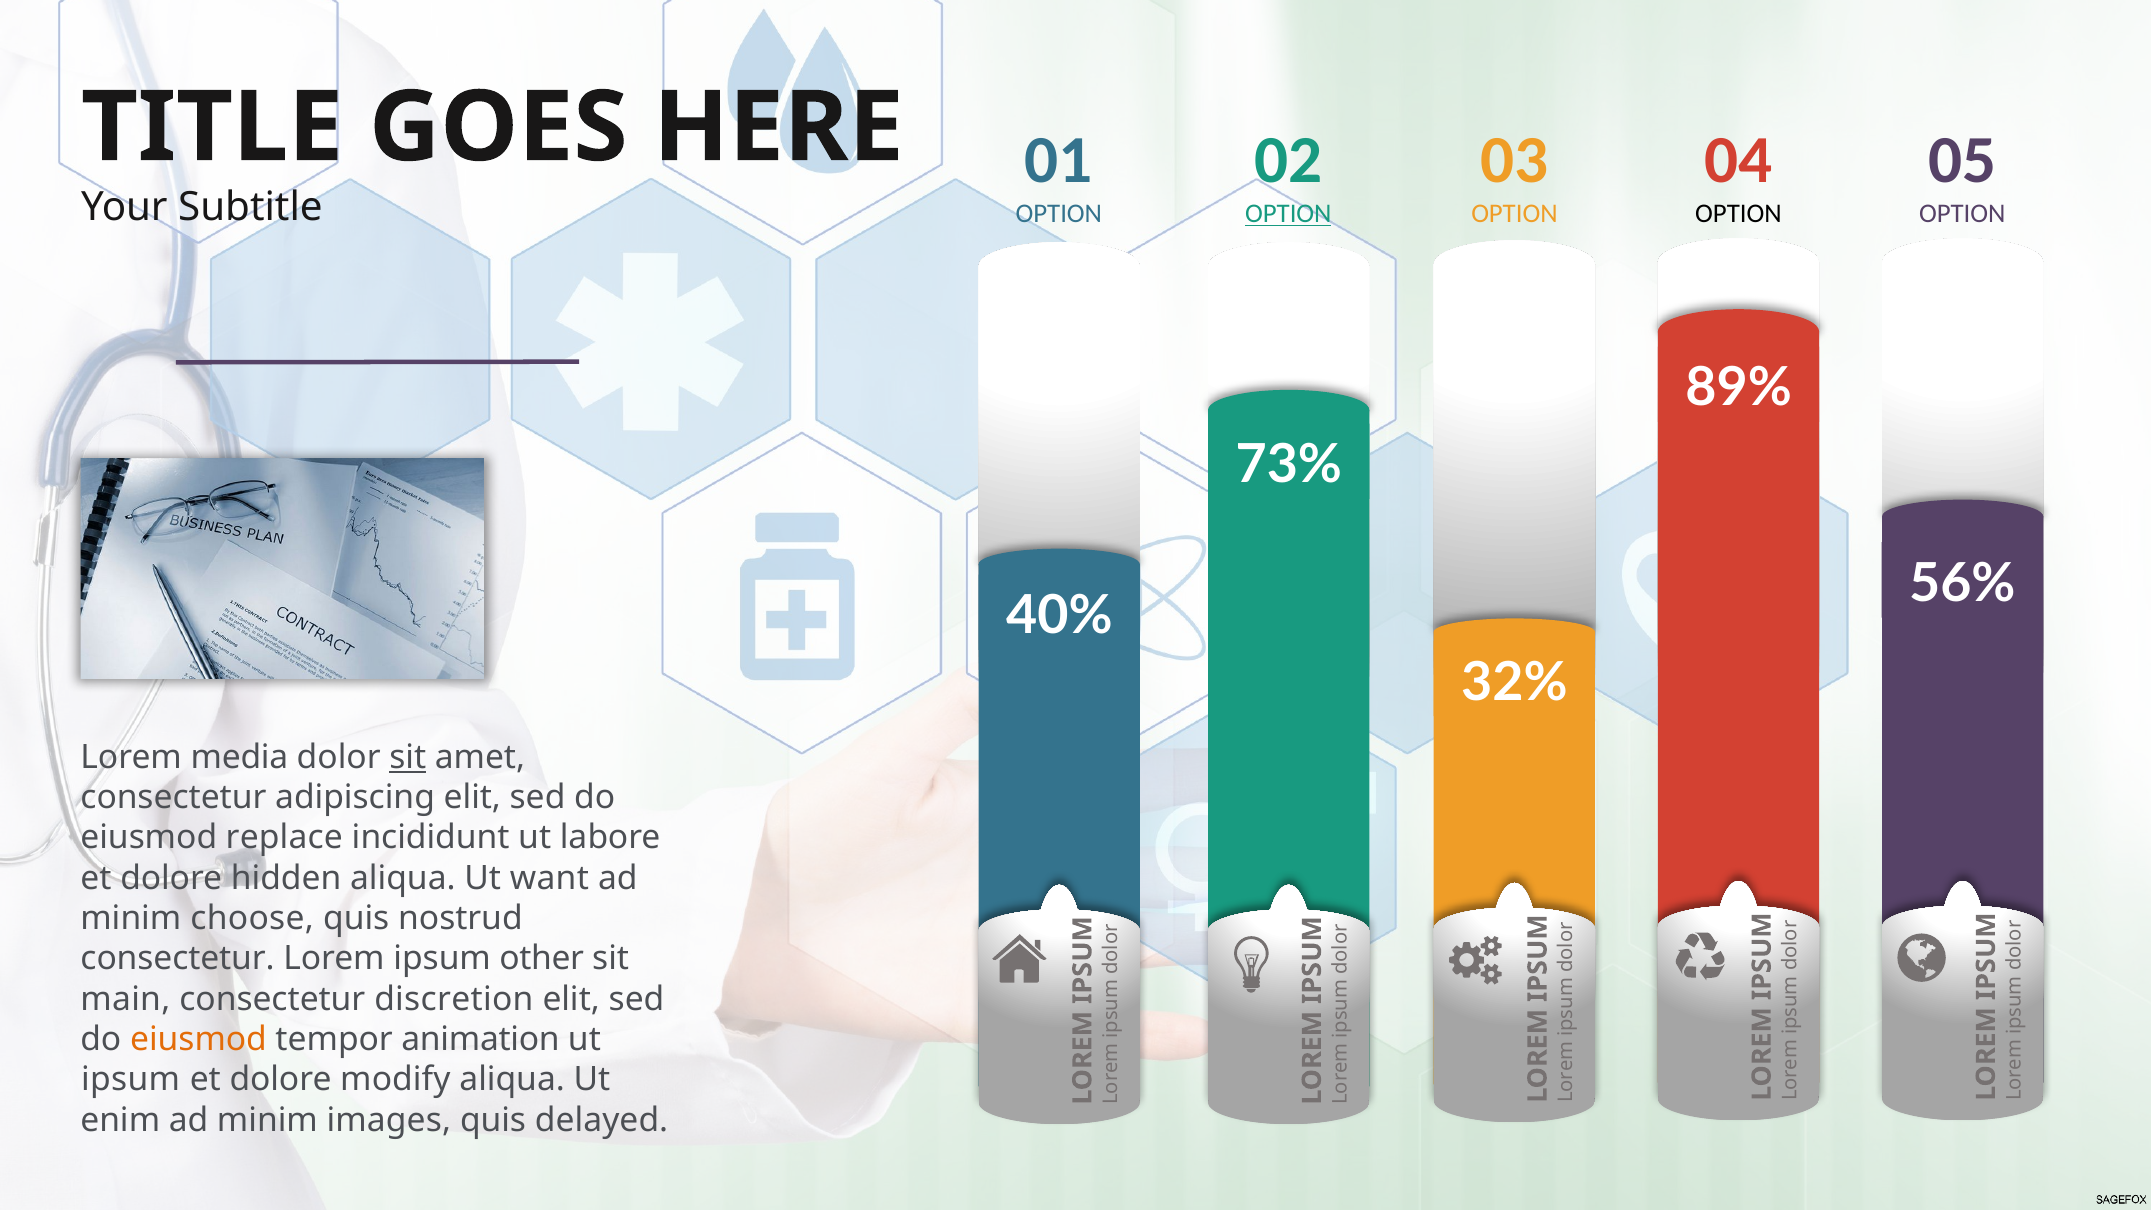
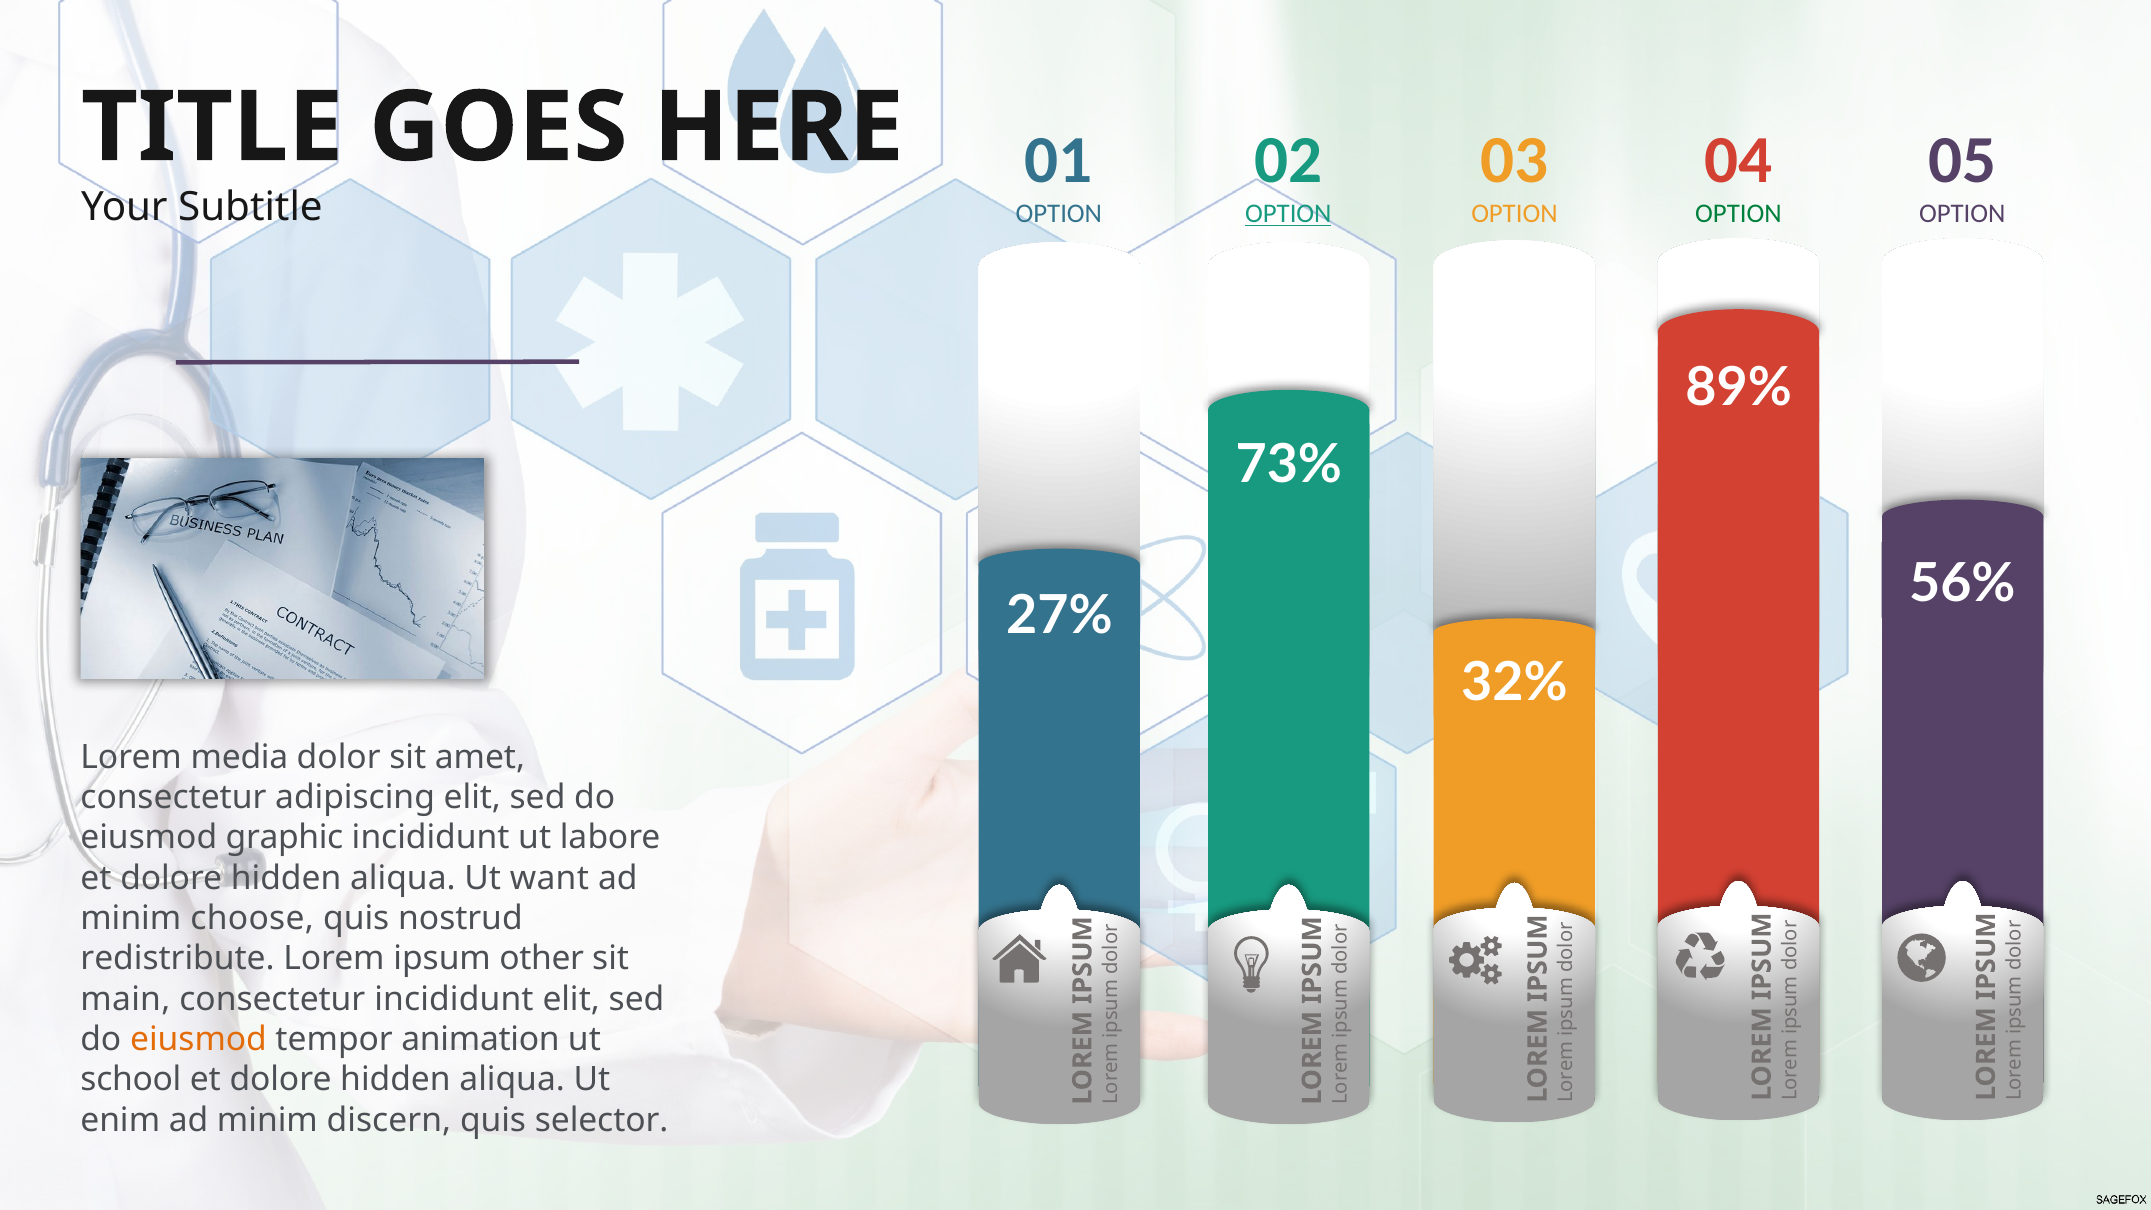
OPTION at (1738, 214) colour: black -> green
40%: 40% -> 27%
sit at (408, 757) underline: present -> none
replace: replace -> graphic
consectetur at (178, 959): consectetur -> redistribute
consectetur discretion: discretion -> incididunt
ipsum at (131, 1080): ipsum -> school
modify at (395, 1080): modify -> hidden
images: images -> discern
delayed: delayed -> selector
